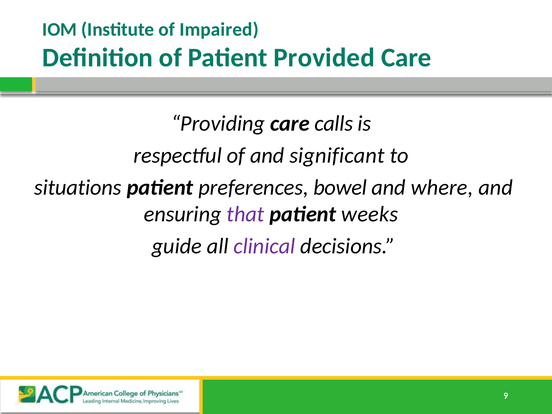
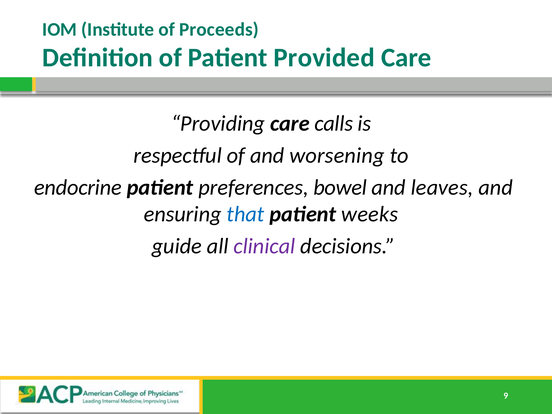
Impaired: Impaired -> Proceeds
significant: significant -> worsening
situations: situations -> endocrine
where: where -> leaves
that colour: purple -> blue
